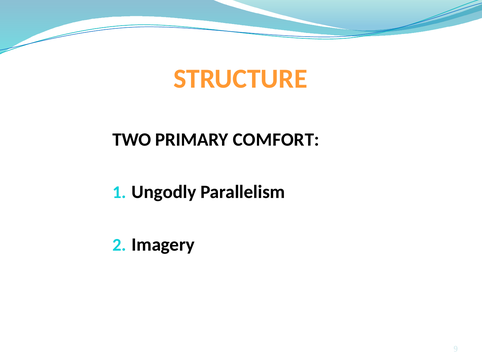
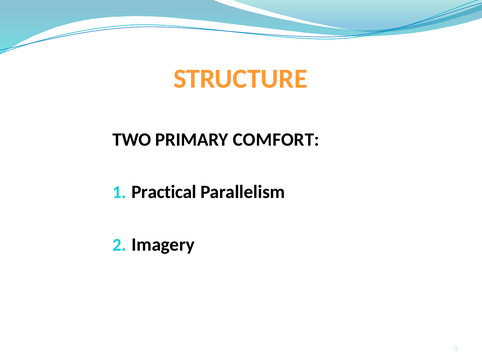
Ungodly: Ungodly -> Practical
